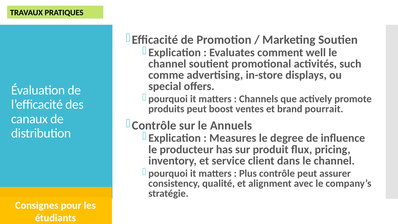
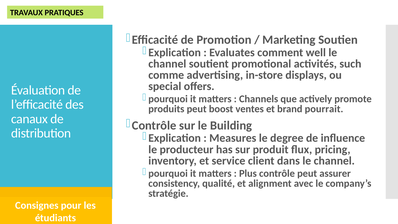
Annuels: Annuels -> Building
